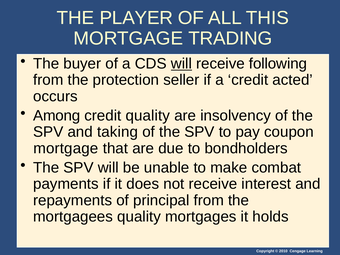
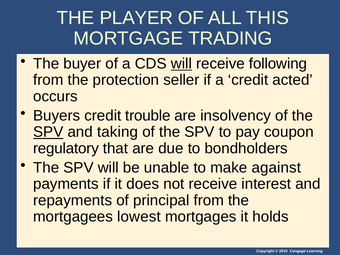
Among: Among -> Buyers
credit quality: quality -> trouble
SPV at (48, 132) underline: none -> present
mortgage at (66, 148): mortgage -> regulatory
combat: combat -> against
mortgagees quality: quality -> lowest
